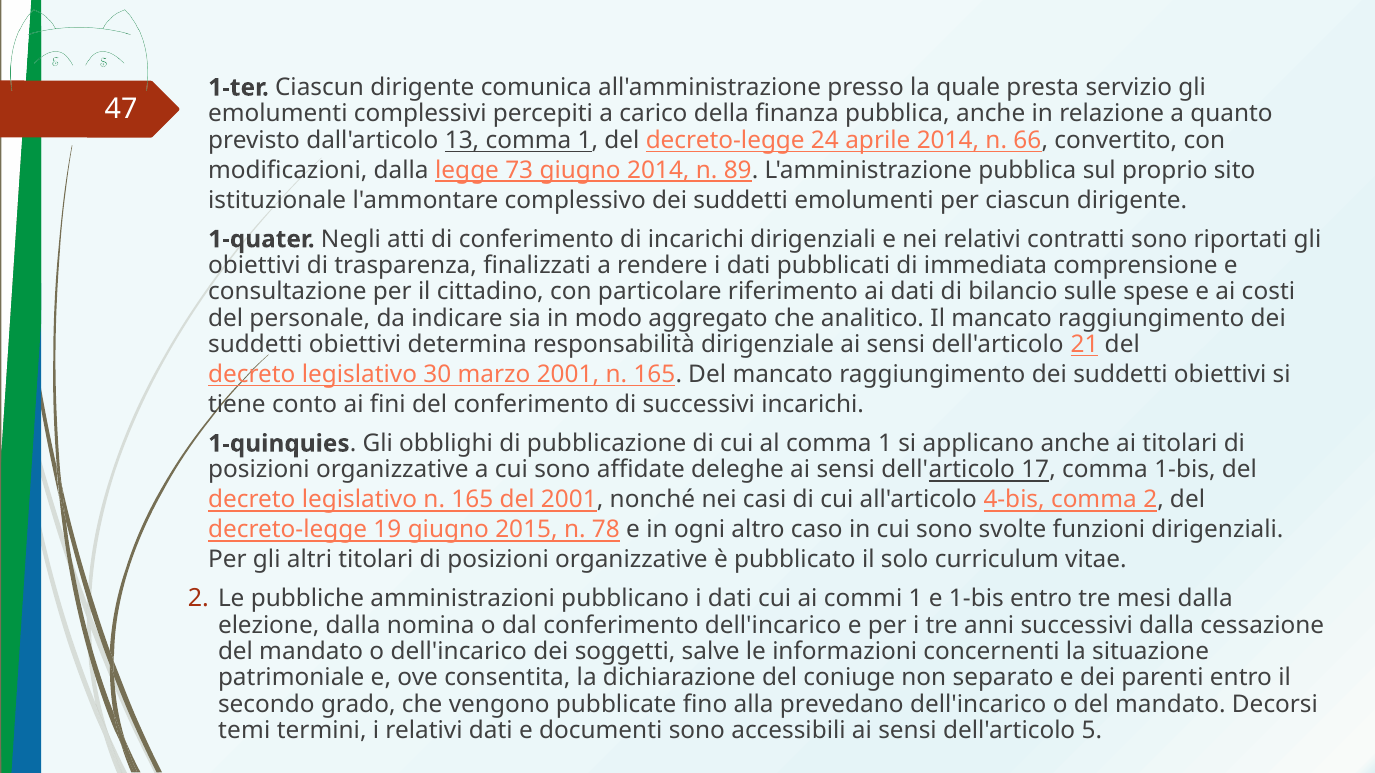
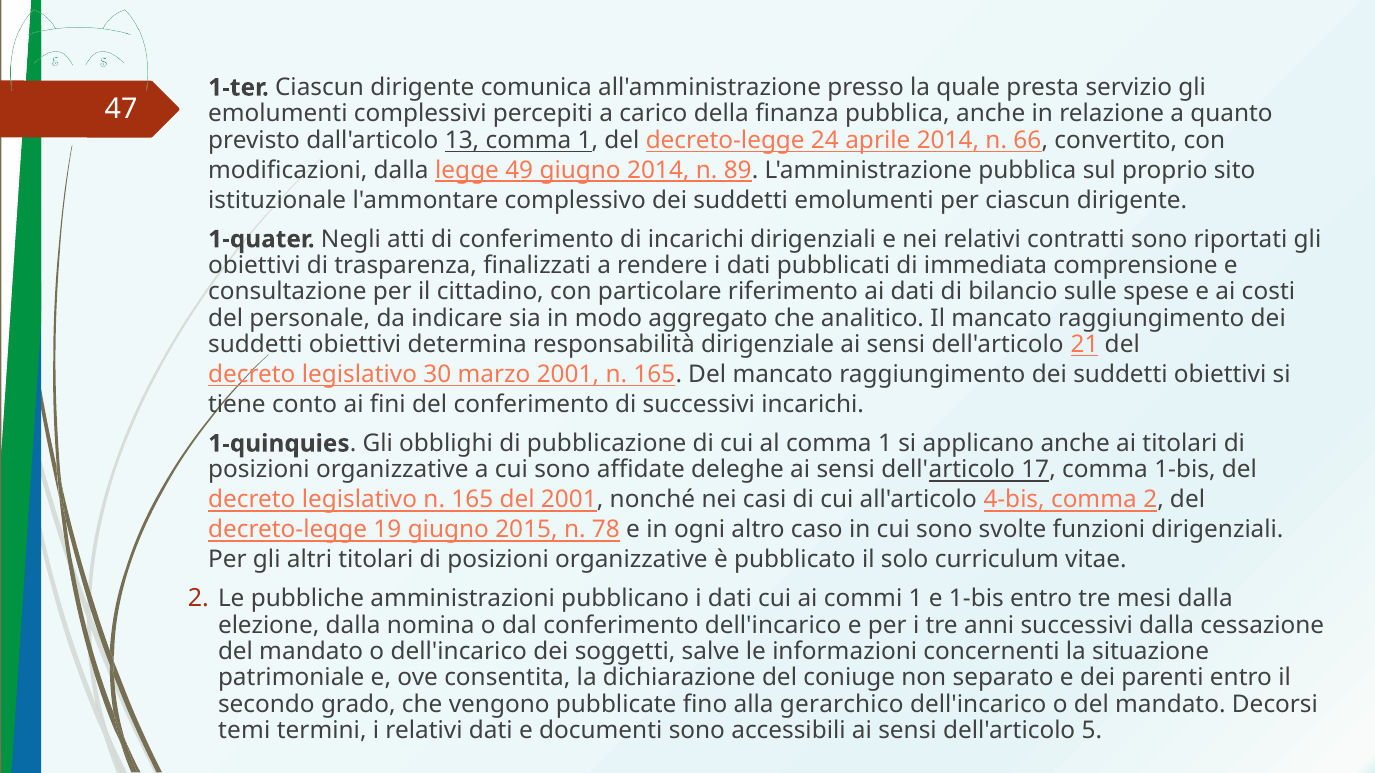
73: 73 -> 49
prevedano: prevedano -> gerarchico
